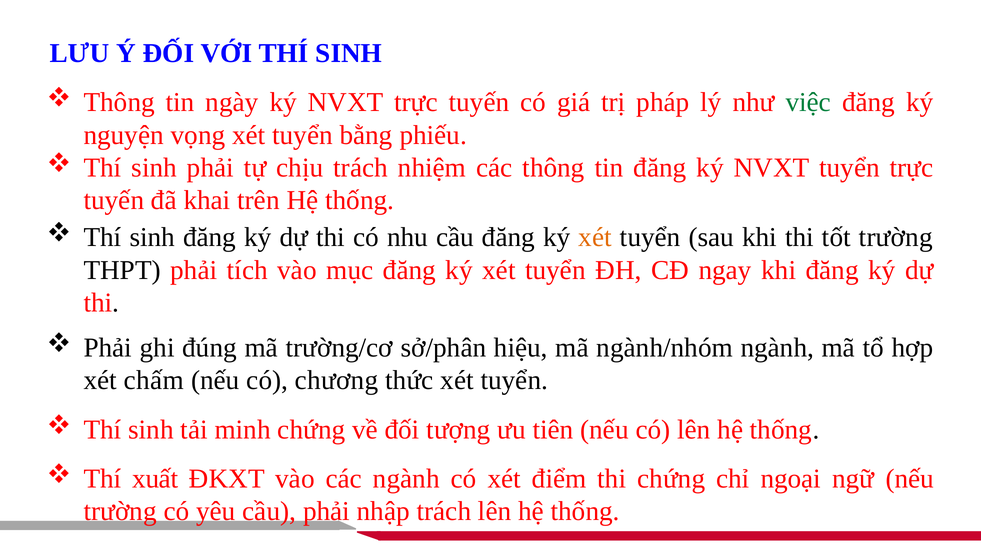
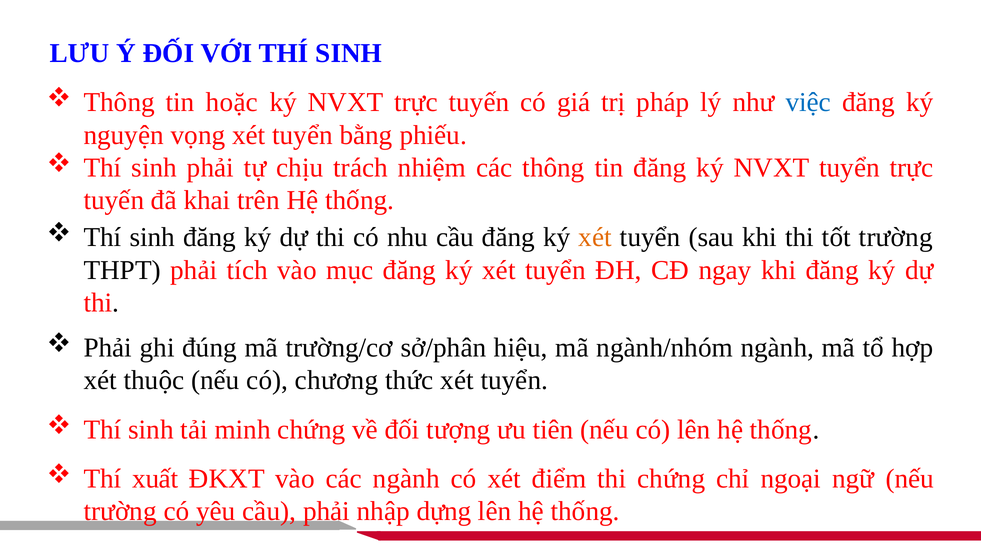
ngày: ngày -> hoặc
việc colour: green -> blue
chấm: chấm -> thuộc
nhập trách: trách -> dựng
